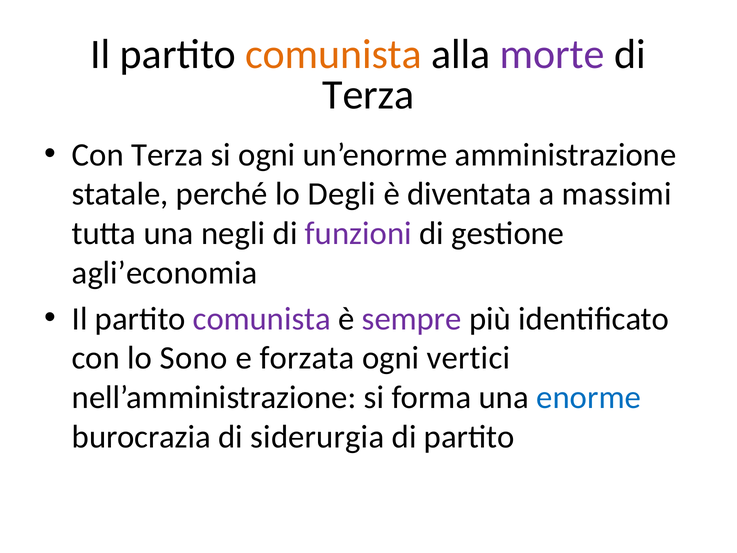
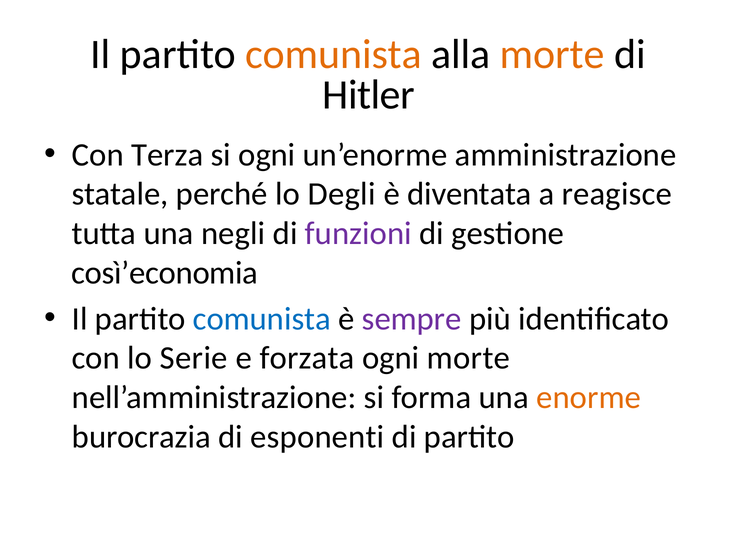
morte at (552, 54) colour: purple -> orange
Terza at (368, 95): Terza -> Hitler
massimi: massimi -> reagisce
agli’economia: agli’economia -> così’economia
comunista at (262, 319) colour: purple -> blue
Sono: Sono -> Serie
ogni vertici: vertici -> morte
enorme colour: blue -> orange
siderurgia: siderurgia -> esponenti
